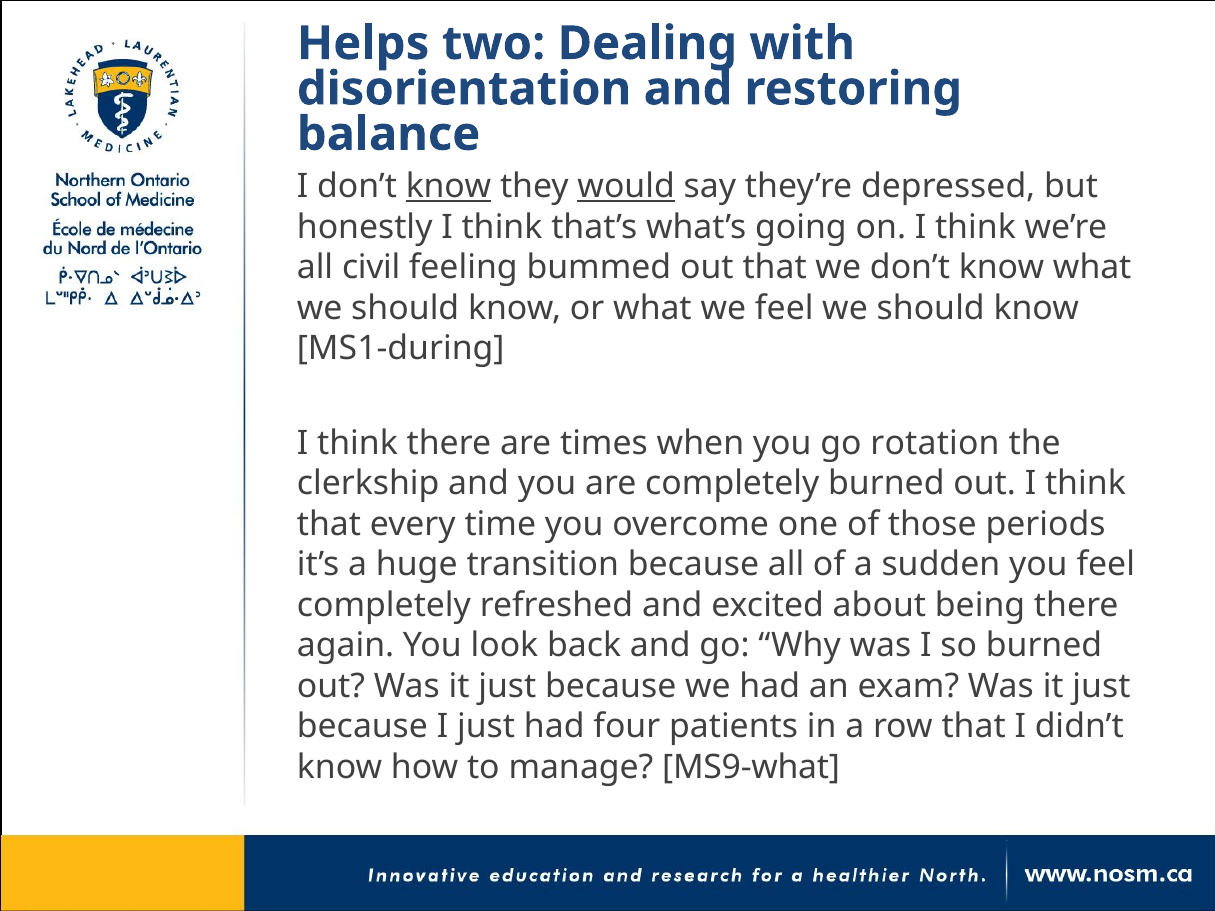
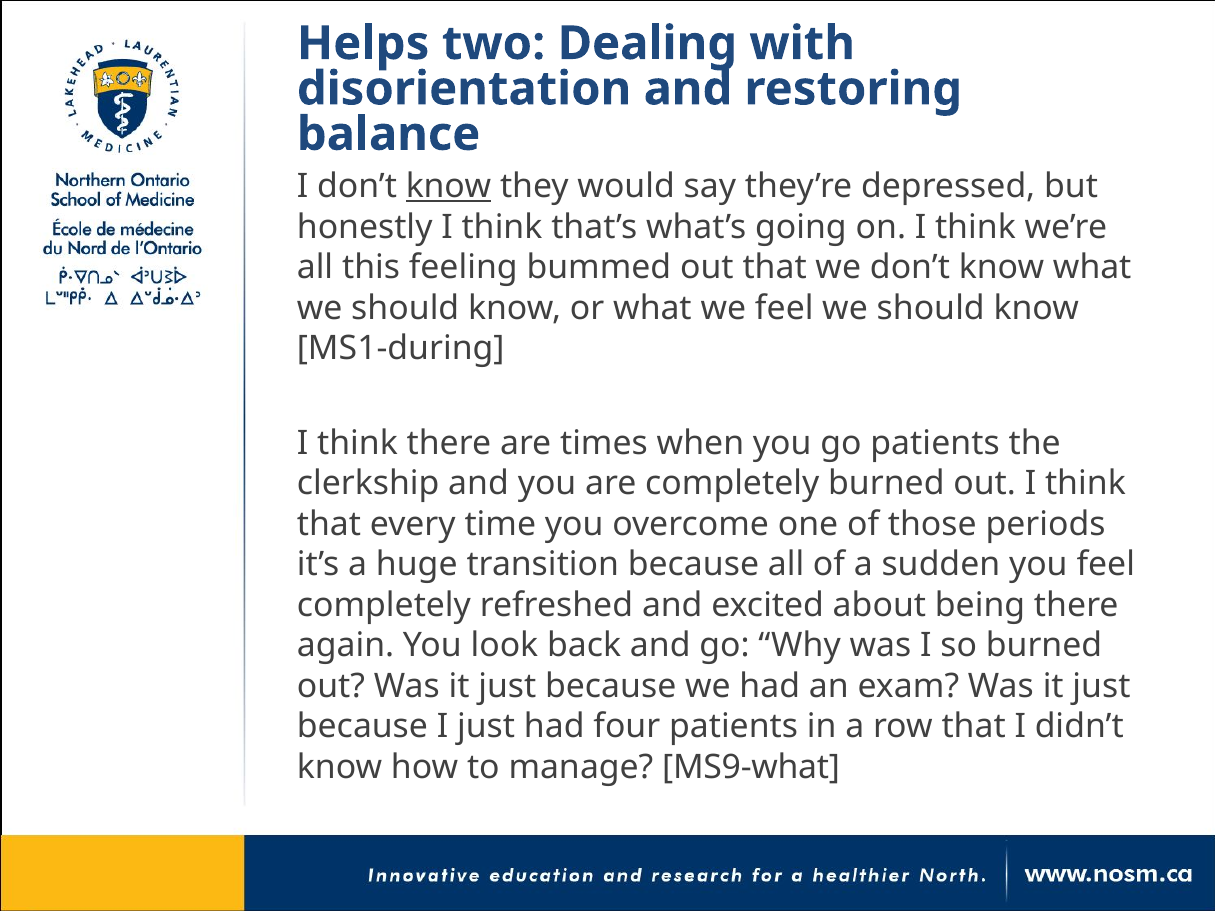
would underline: present -> none
civil: civil -> this
go rotation: rotation -> patients
